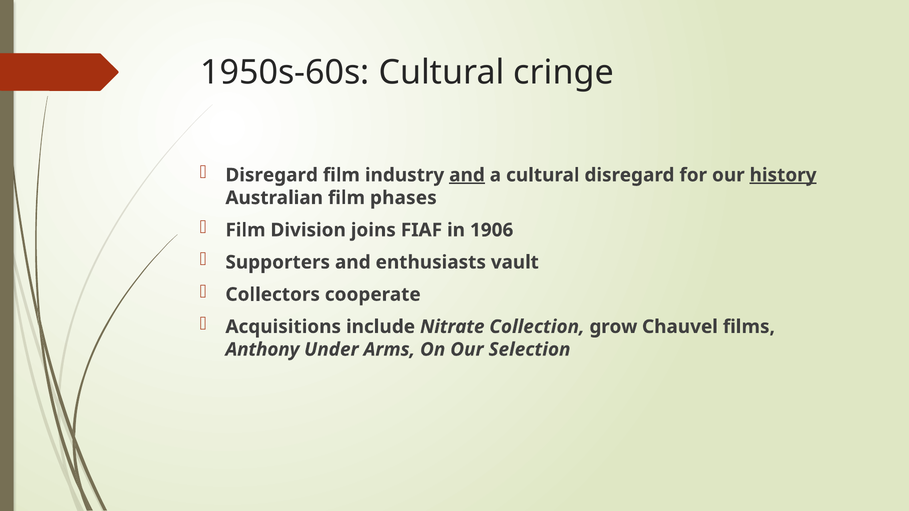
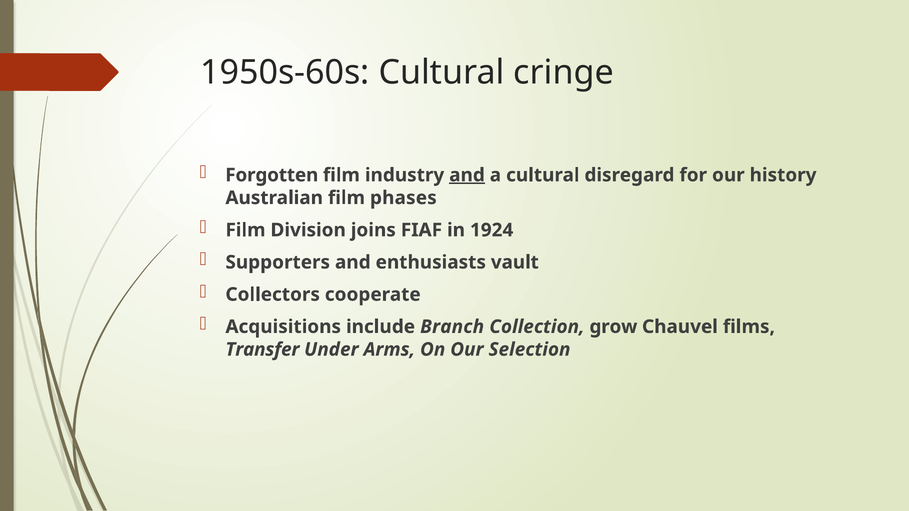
Disregard at (272, 175): Disregard -> Forgotten
history underline: present -> none
1906: 1906 -> 1924
Nitrate: Nitrate -> Branch
Anthony: Anthony -> Transfer
